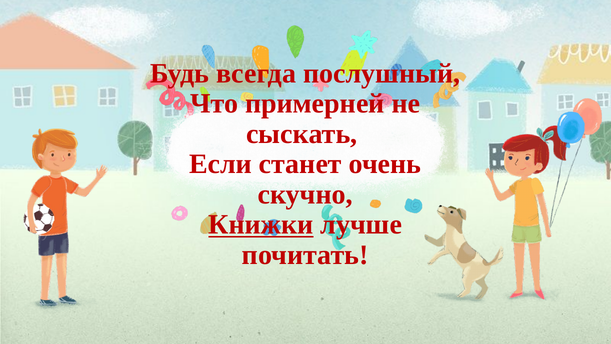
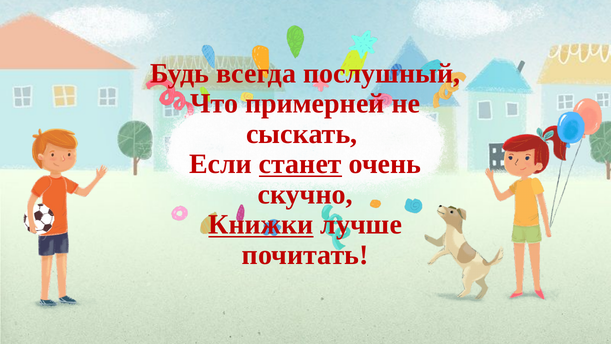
станет underline: none -> present
